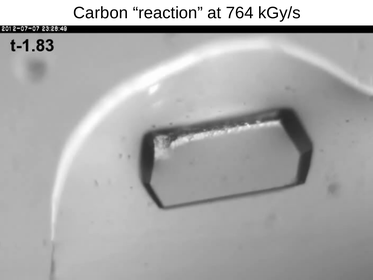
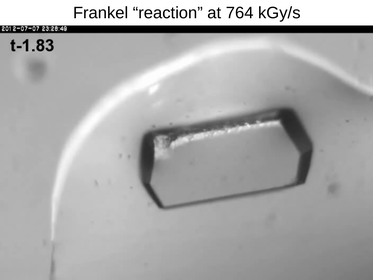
Carbon: Carbon -> Frankel
